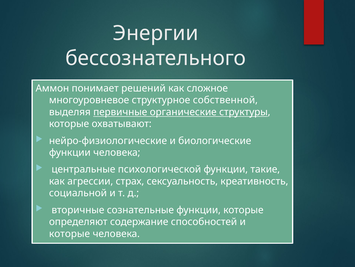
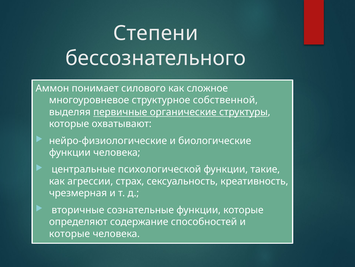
Энергии: Энергии -> Степени
решений: решений -> силового
социальной: социальной -> чрезмерная
